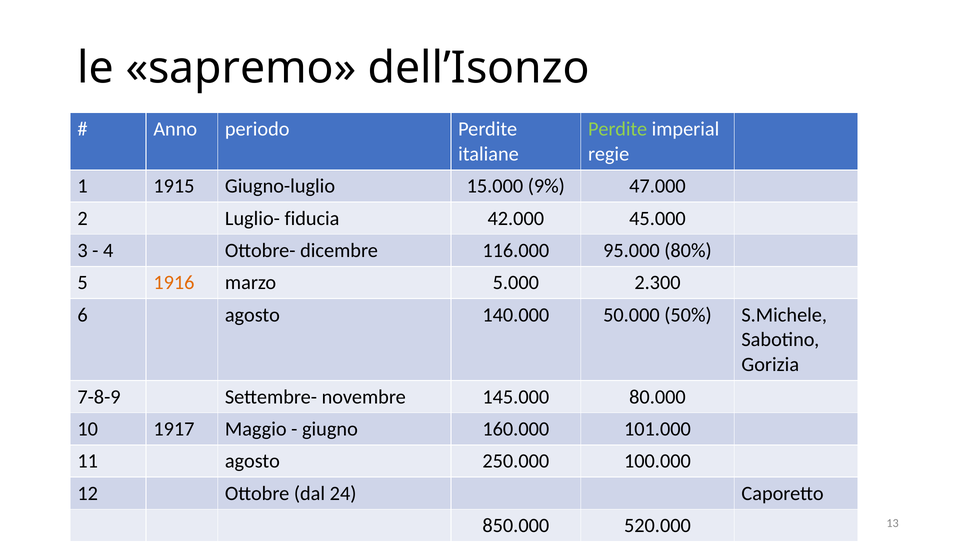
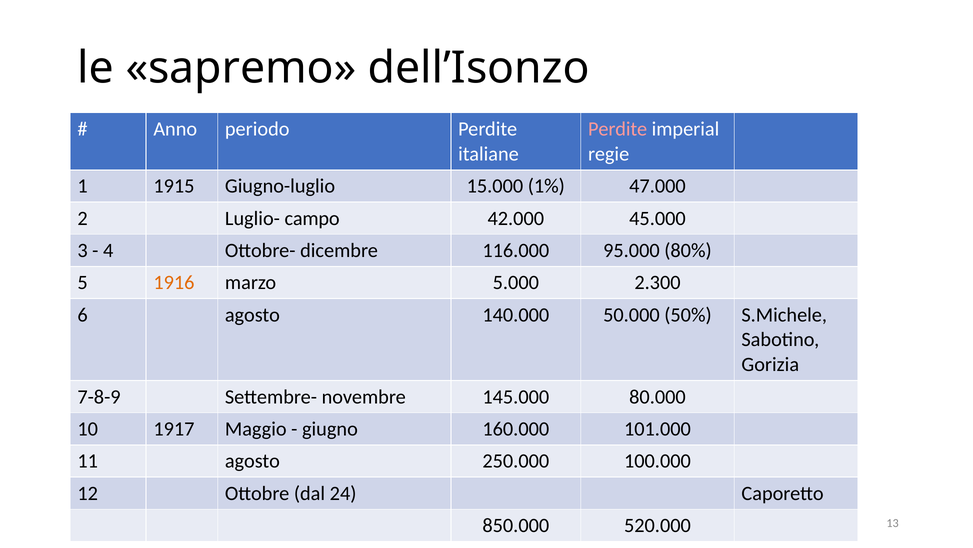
Perdite at (618, 129) colour: light green -> pink
9%: 9% -> 1%
fiducia: fiducia -> campo
